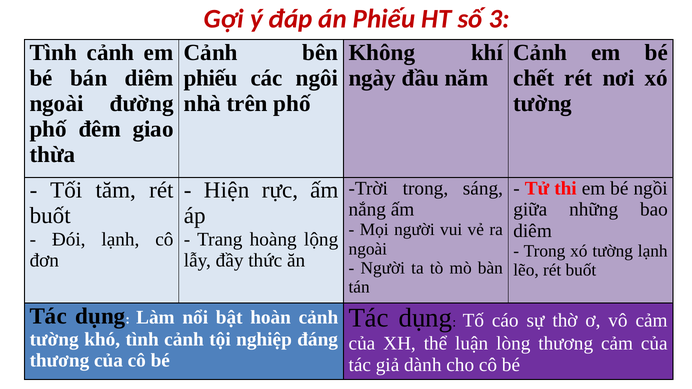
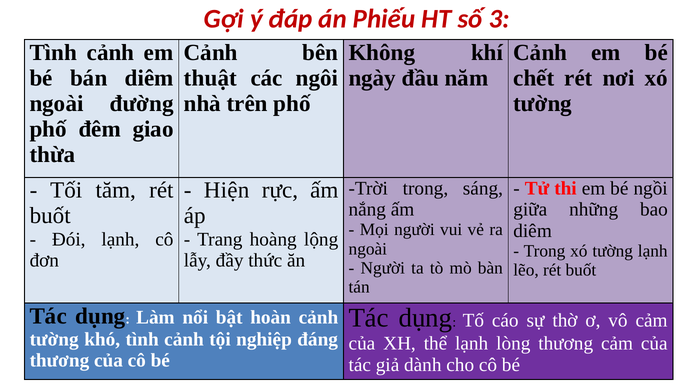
phiếu at (211, 78): phiếu -> thuật
thể luận: luận -> lạnh
